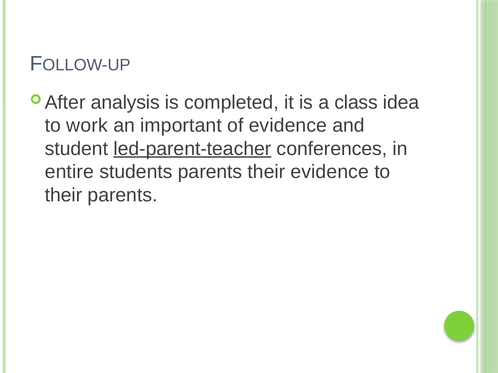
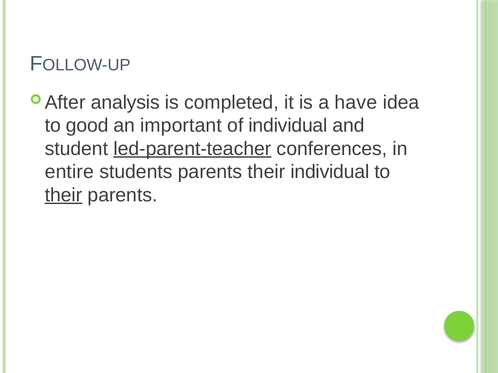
class: class -> have
work: work -> good
of evidence: evidence -> individual
their evidence: evidence -> individual
their at (64, 195) underline: none -> present
